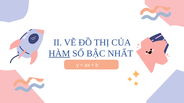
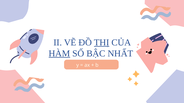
THỊ underline: none -> present
